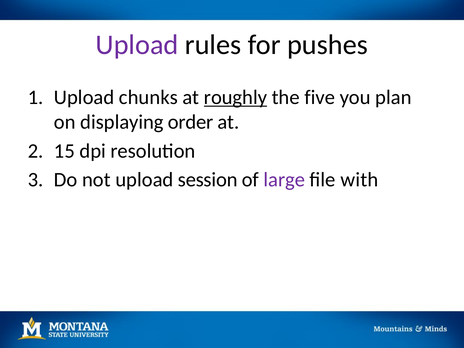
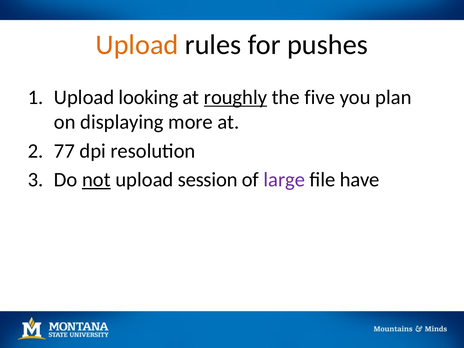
Upload at (137, 45) colour: purple -> orange
chunks: chunks -> looking
order: order -> more
15: 15 -> 77
not underline: none -> present
with: with -> have
